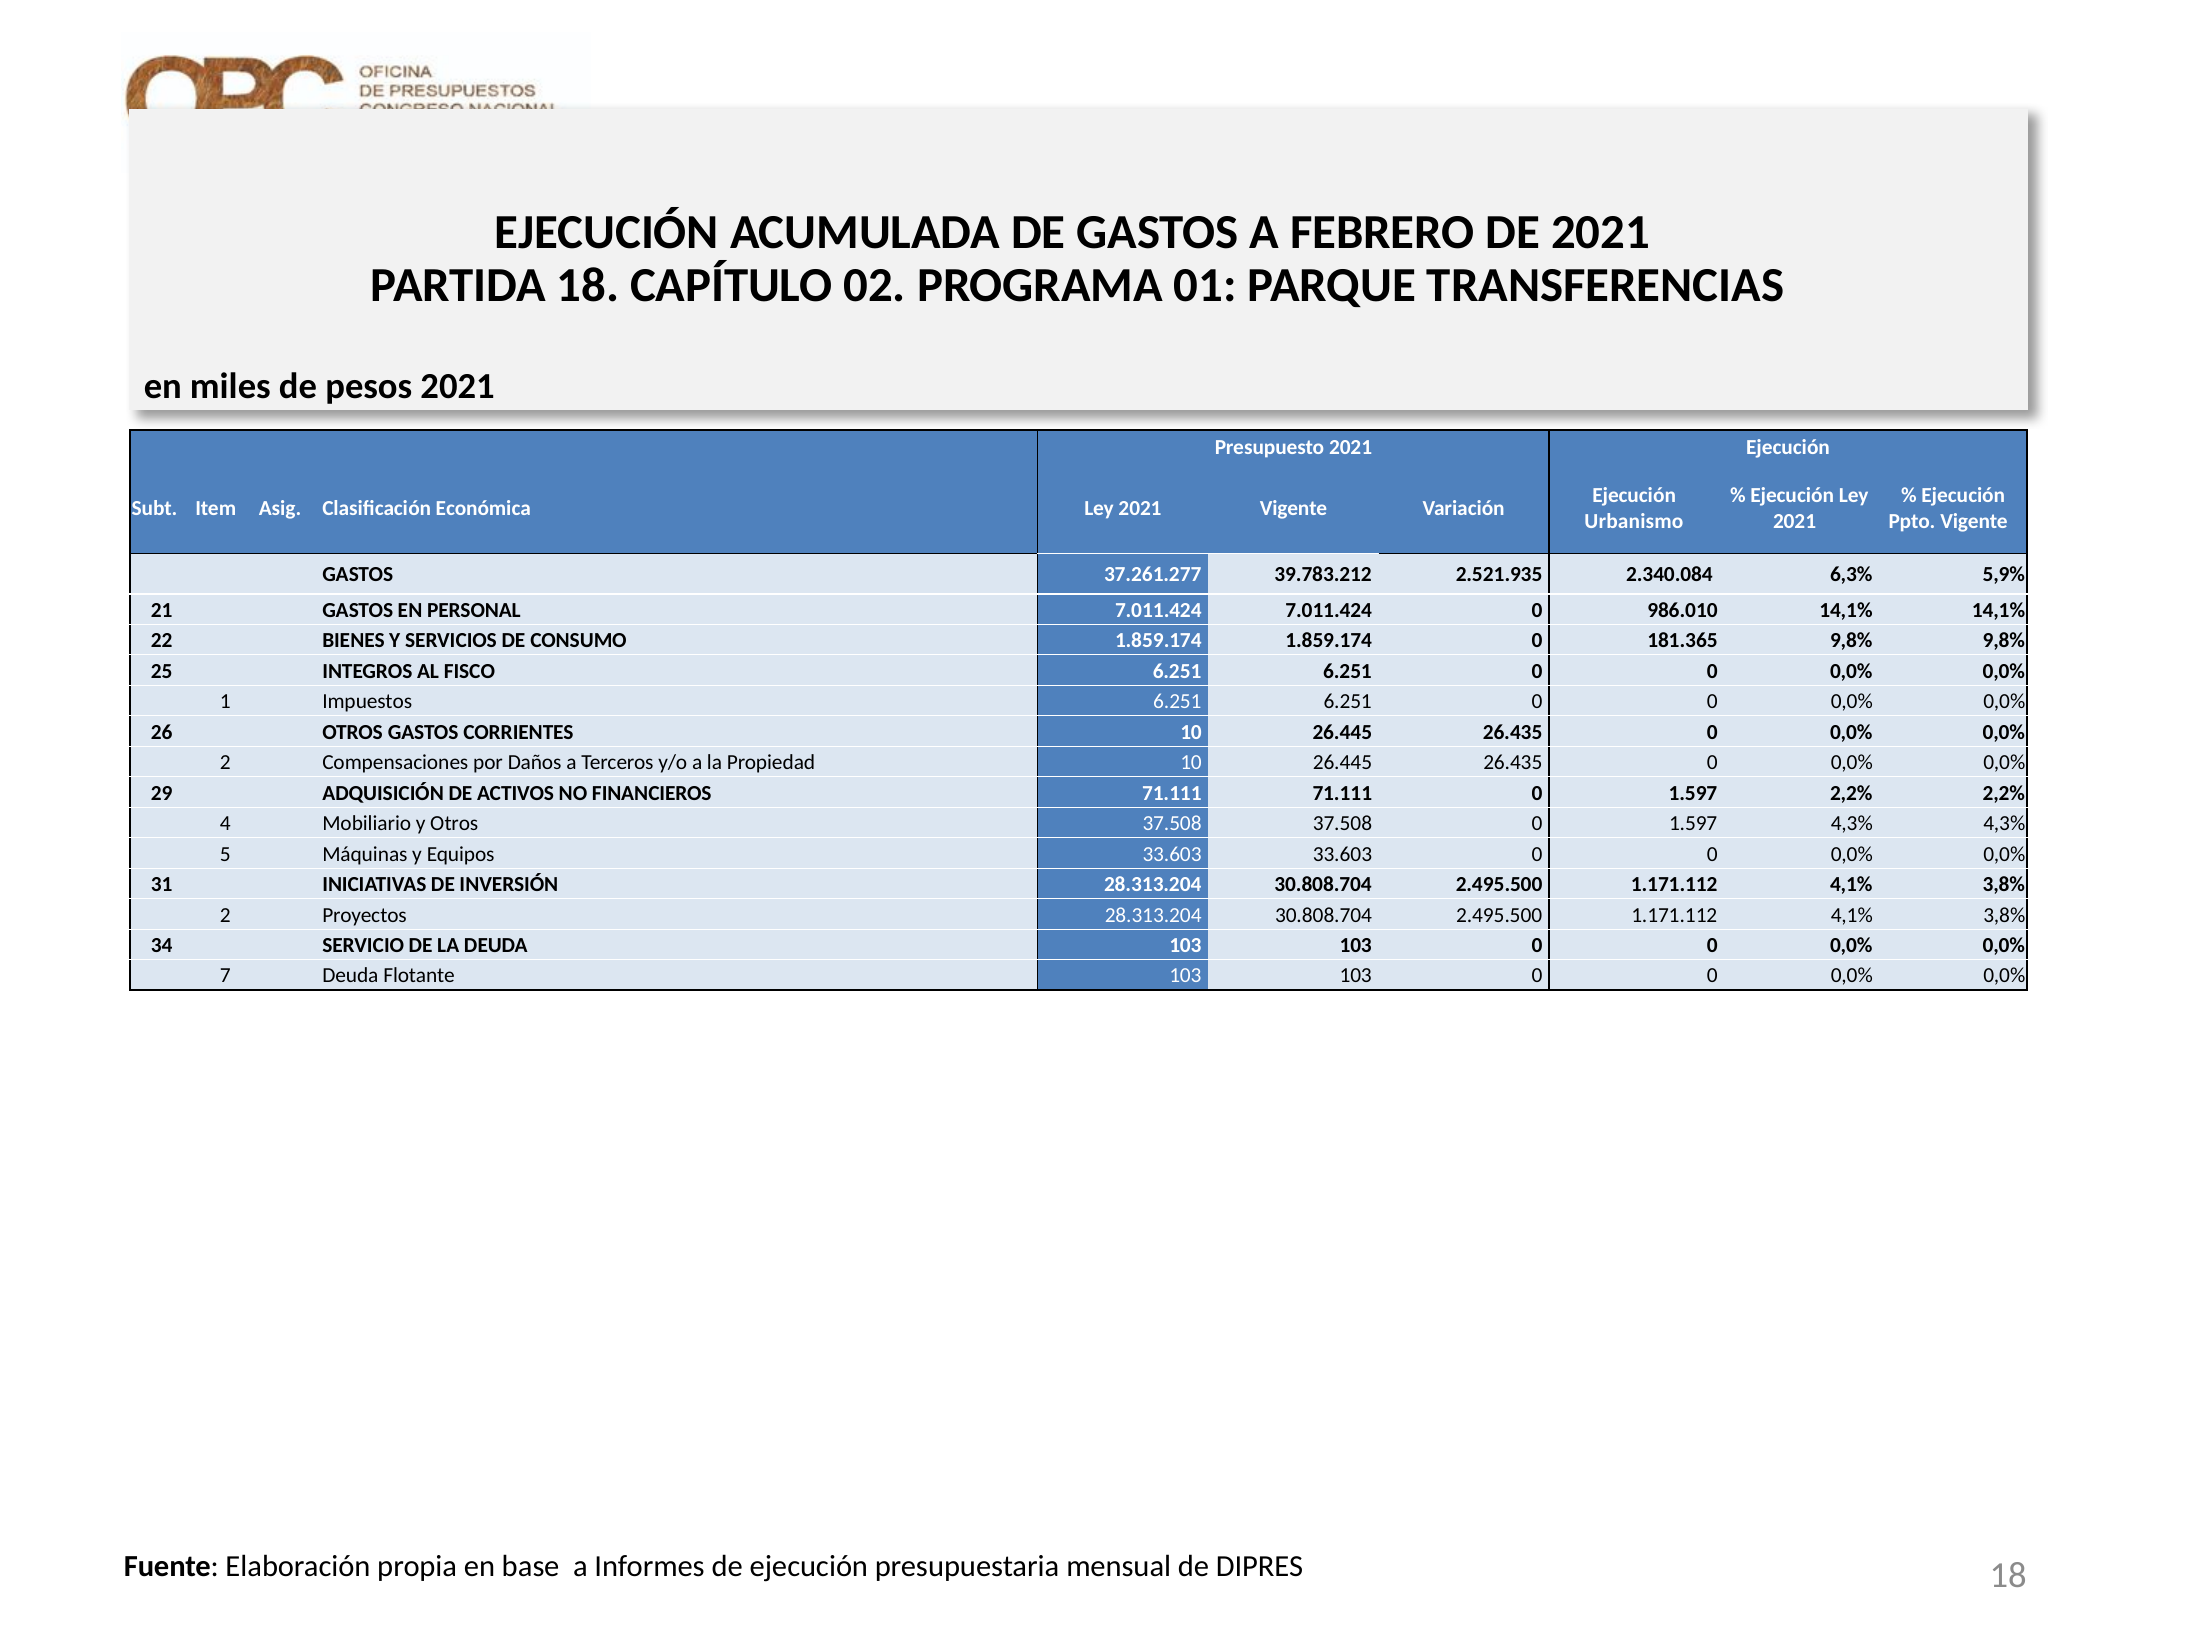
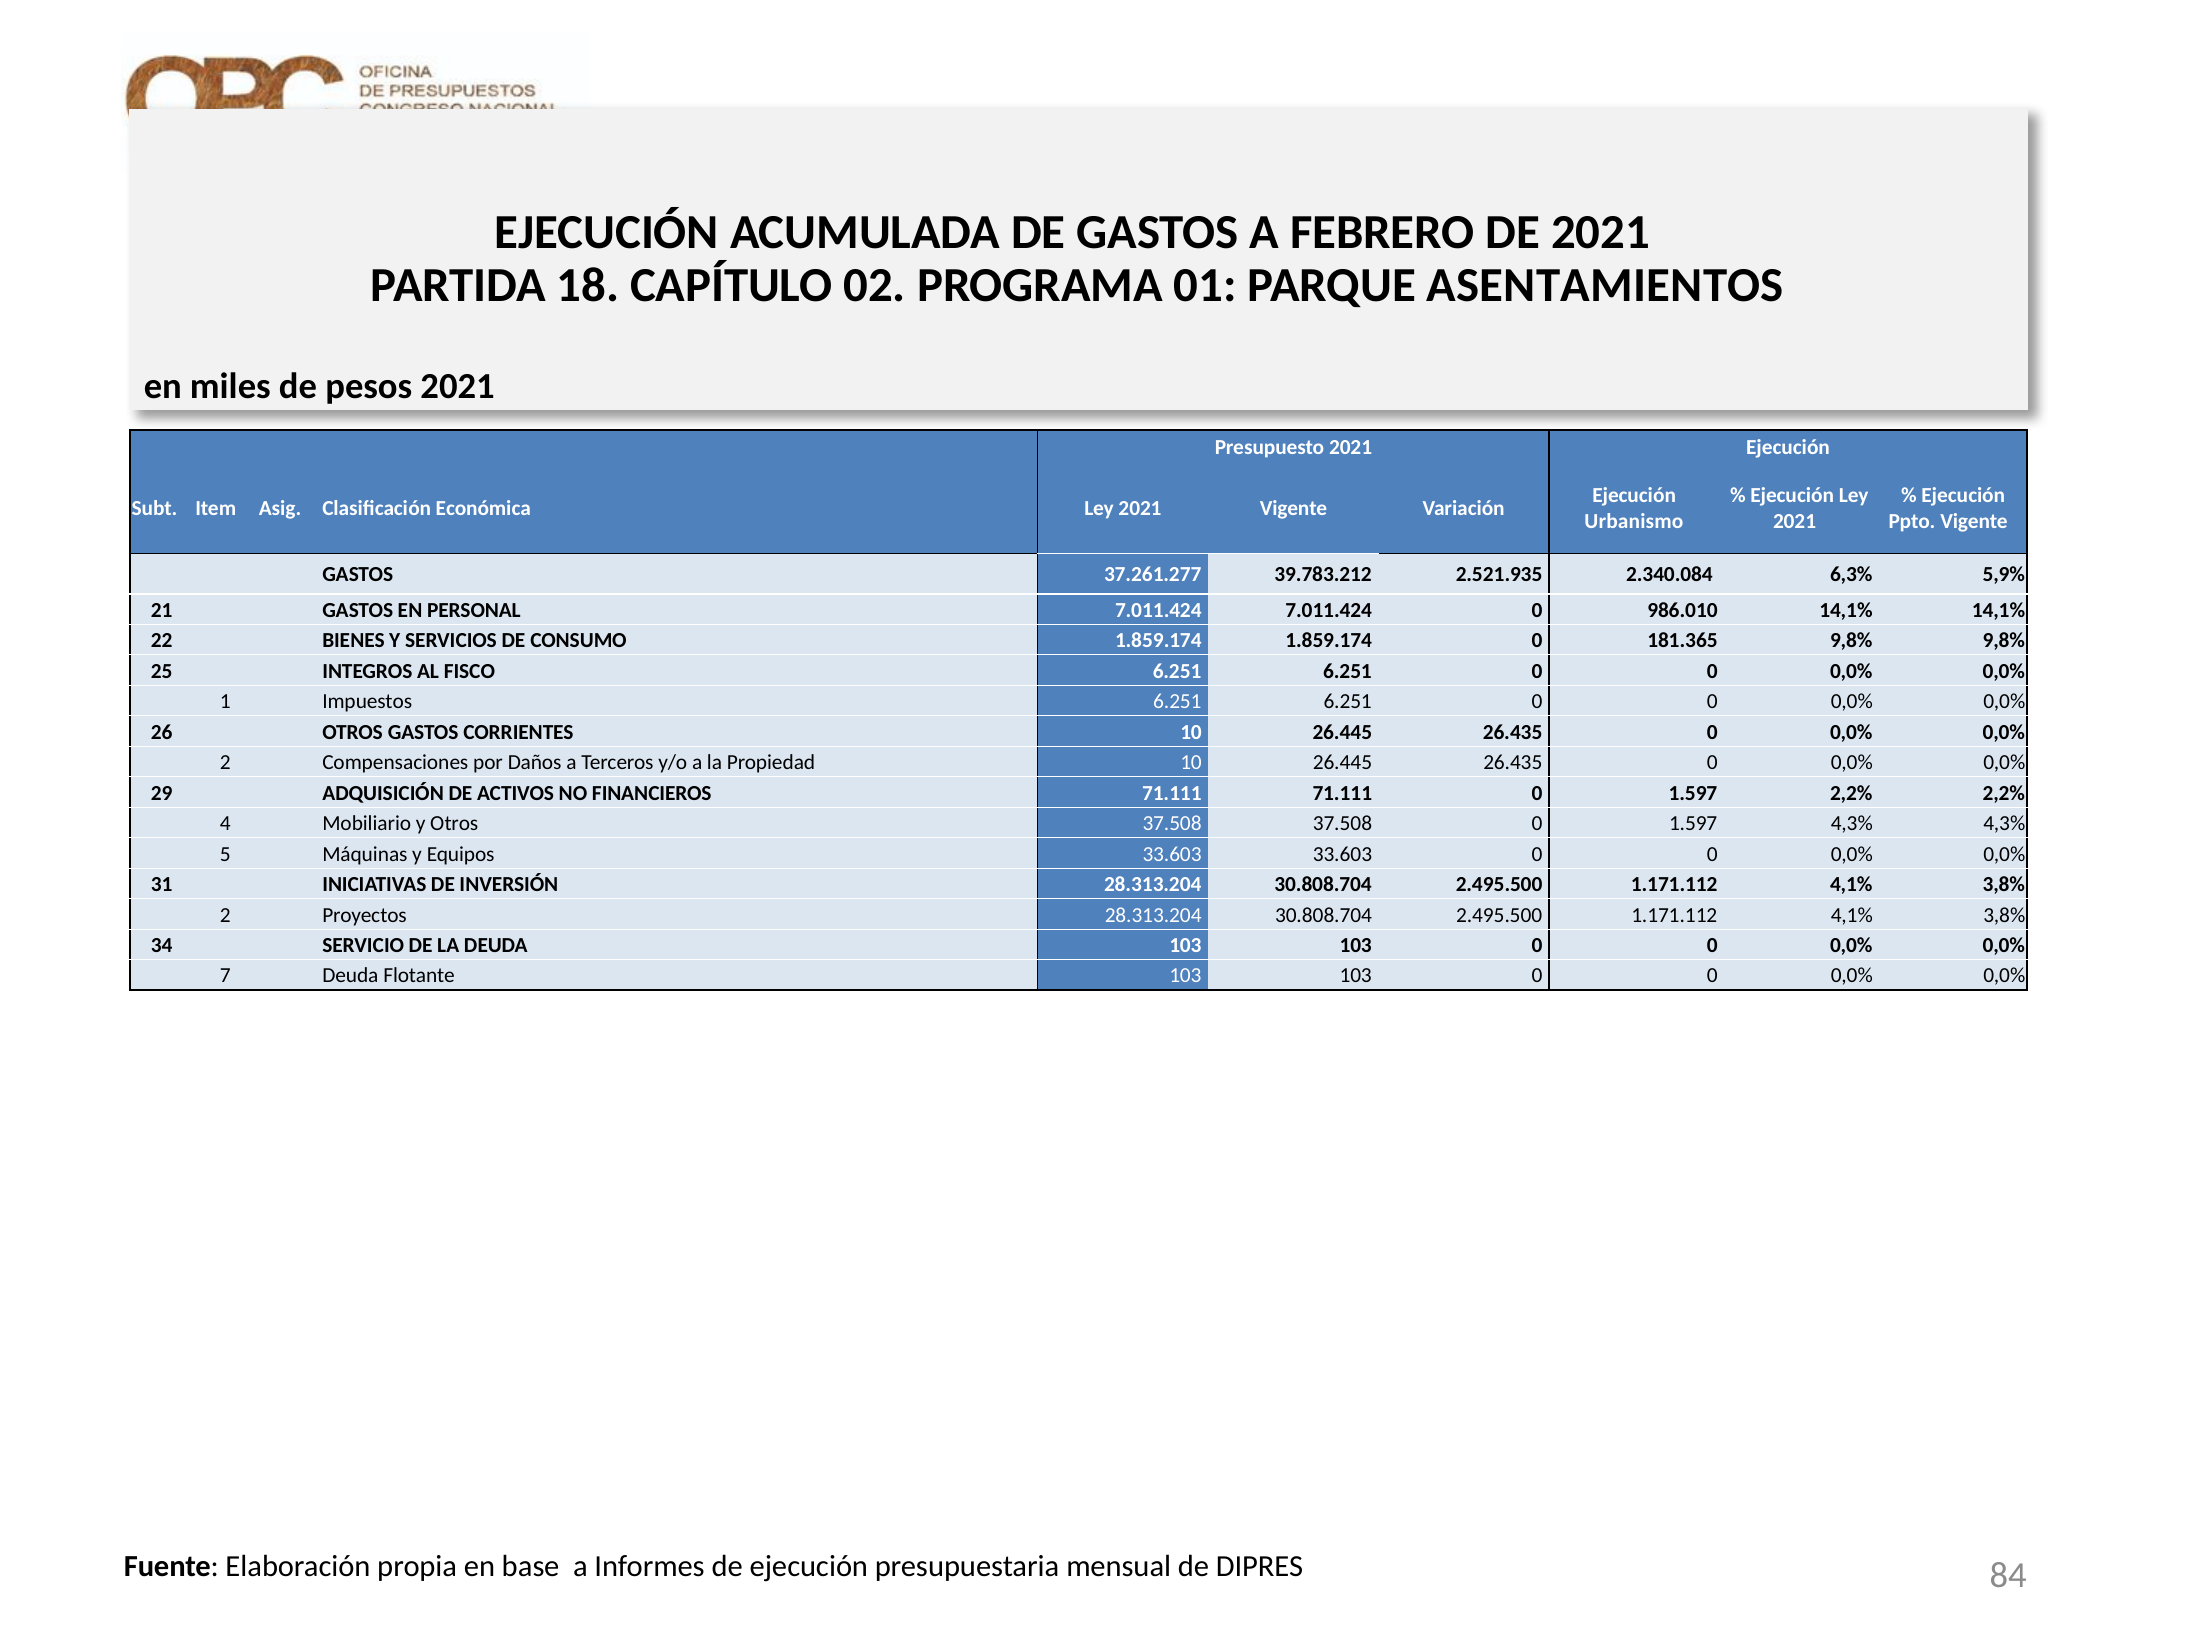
TRANSFERENCIAS: TRANSFERENCIAS -> ASENTAMIENTOS
18 at (2008, 1575): 18 -> 84
